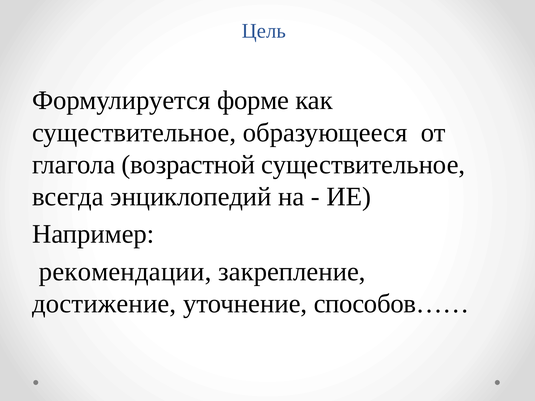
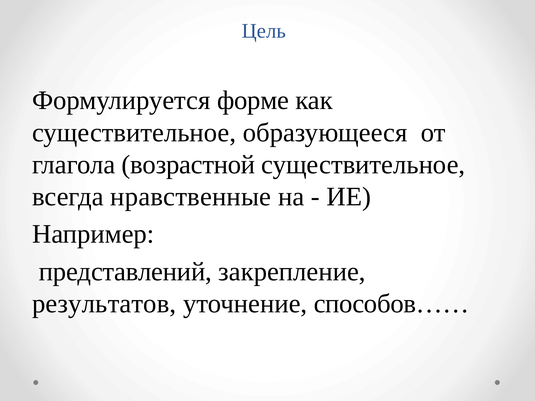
энциклопедий: энциклопедий -> нравственные
рекомендации: рекомендации -> представлений
достижение: достижение -> результатов
